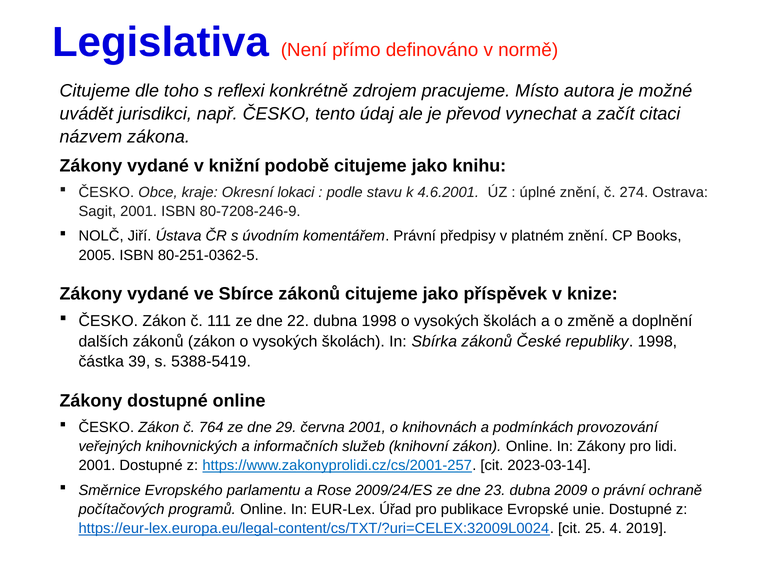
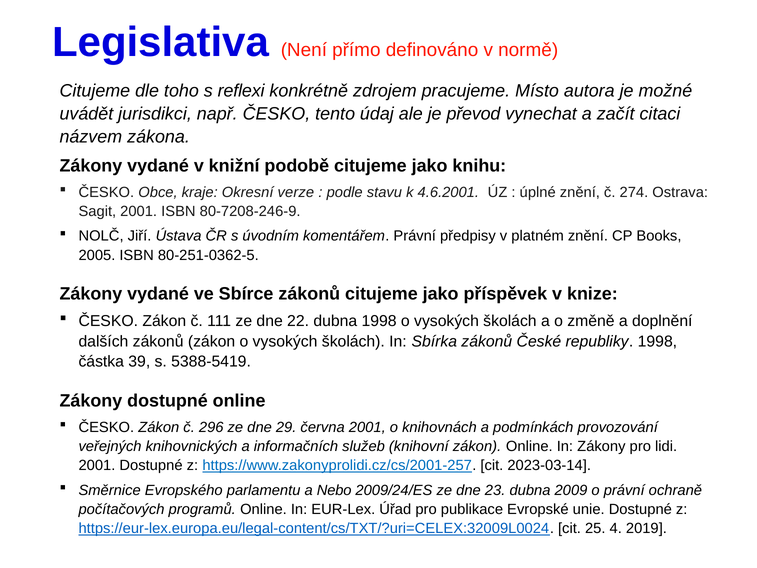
lokaci: lokaci -> verze
764: 764 -> 296
Rose: Rose -> Nebo
